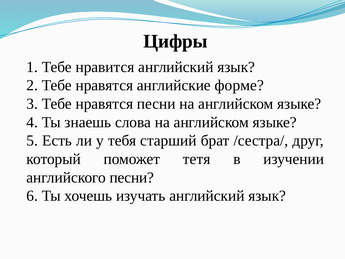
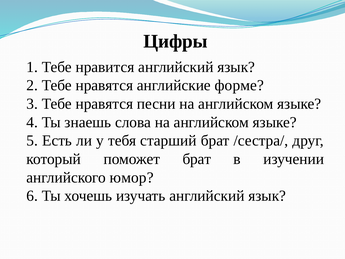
поможет тетя: тетя -> брат
английского песни: песни -> юмор
